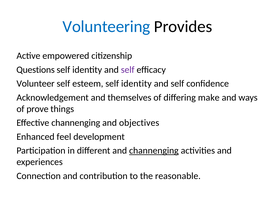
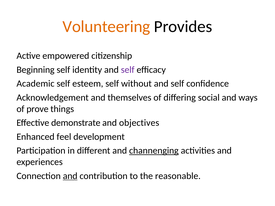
Volunteering colour: blue -> orange
Questions: Questions -> Beginning
Volunteer: Volunteer -> Academic
esteem self identity: identity -> without
make: make -> social
Effective channenging: channenging -> demonstrate
and at (70, 176) underline: none -> present
